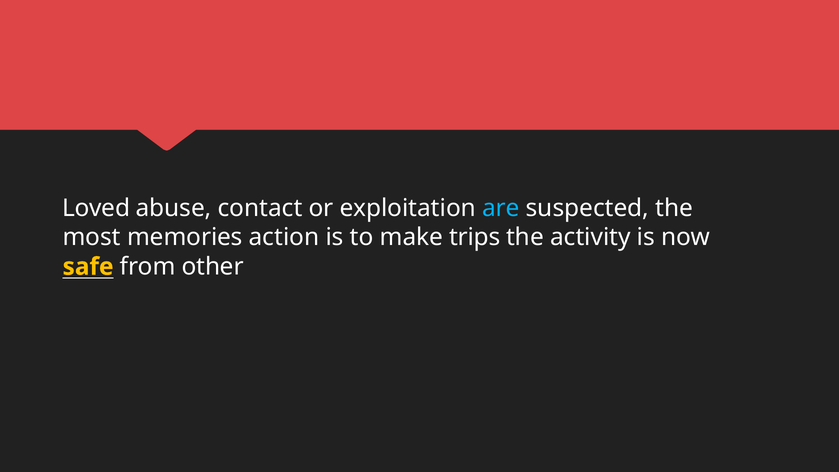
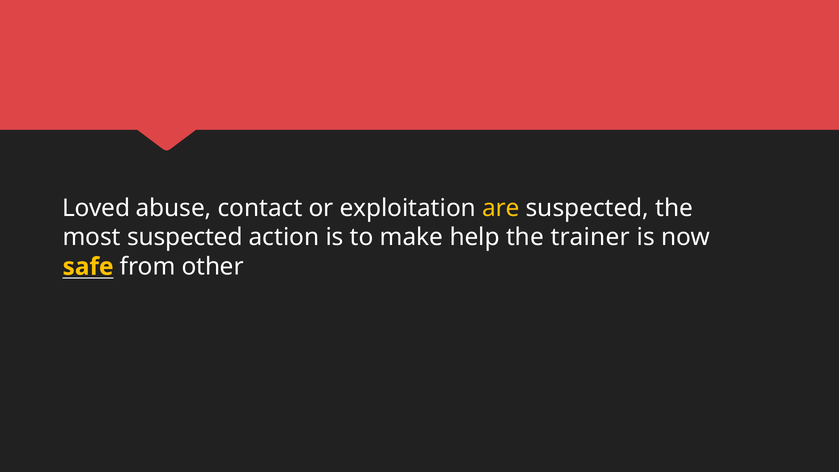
are colour: light blue -> yellow
most memories: memories -> suspected
trips: trips -> help
activity: activity -> trainer
